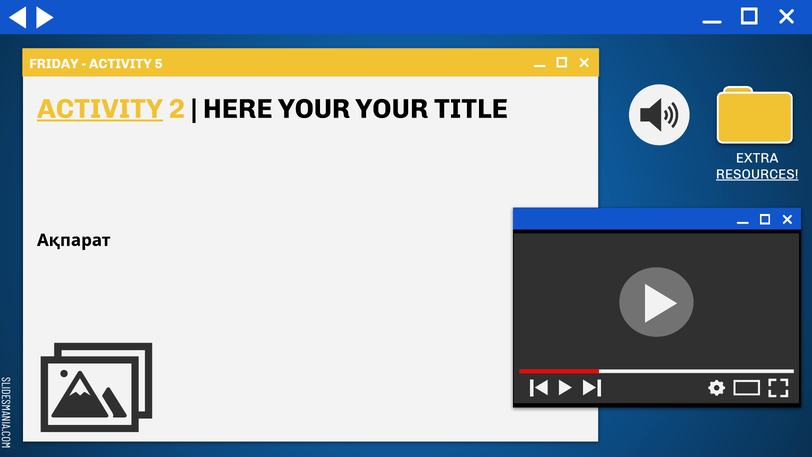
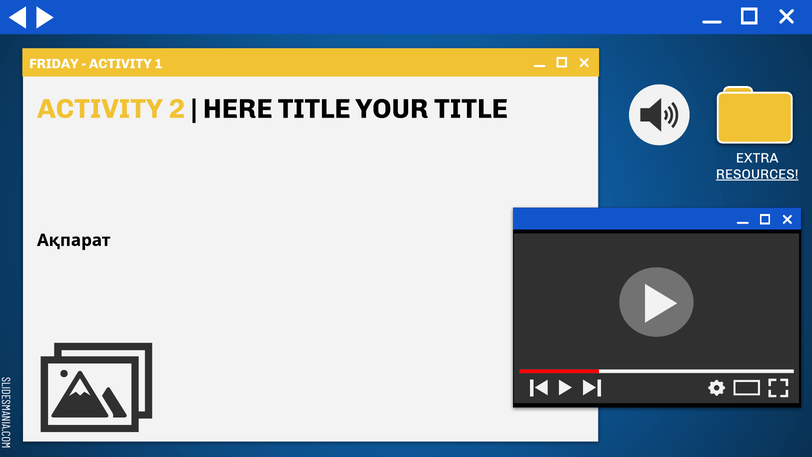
5: 5 -> 1
ACTIVITY at (100, 109) underline: present -> none
HERE YOUR: YOUR -> TITLE
